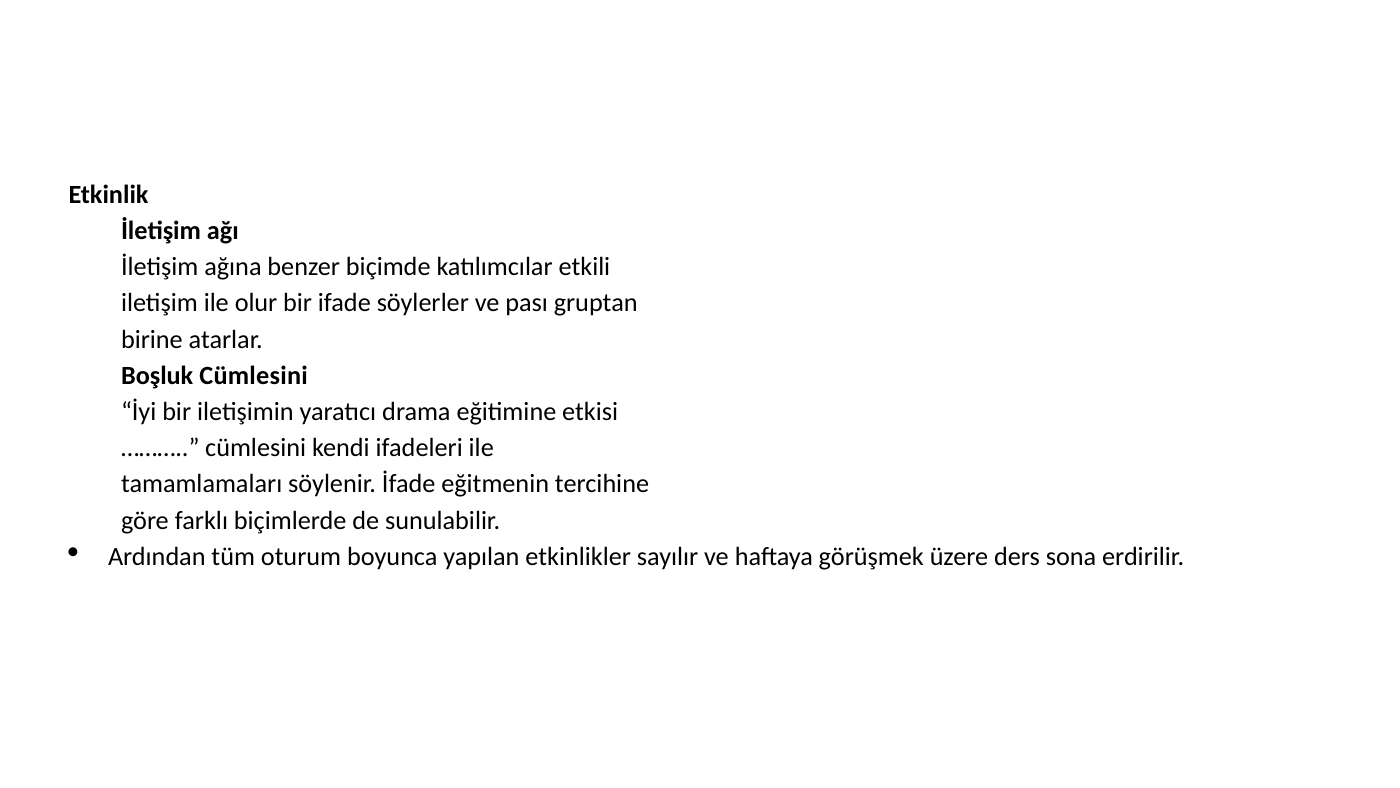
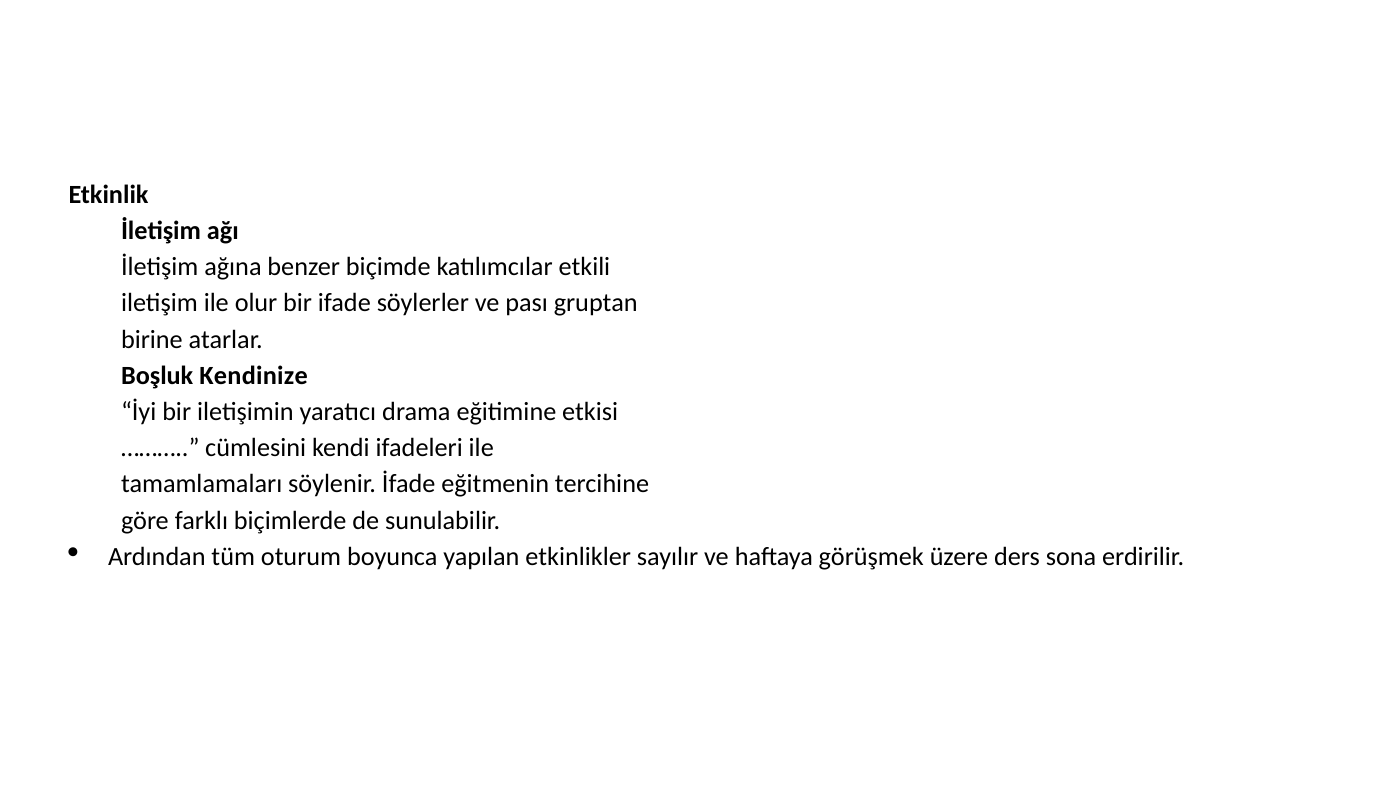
Boşluk Cümlesini: Cümlesini -> Kendinize
